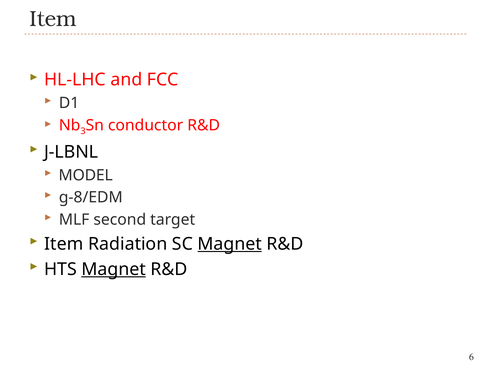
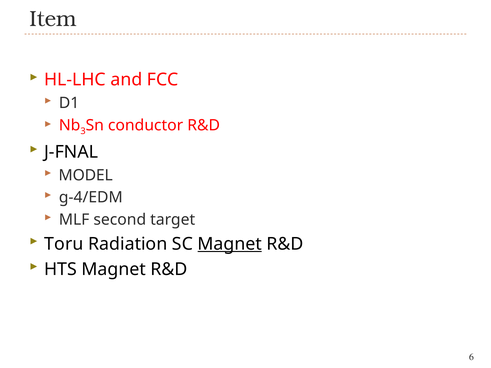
J-LBNL: J-LBNL -> J-FNAL
g-8/EDM: g-8/EDM -> g-4/EDM
Item at (64, 244): Item -> Toru
Magnet at (114, 269) underline: present -> none
